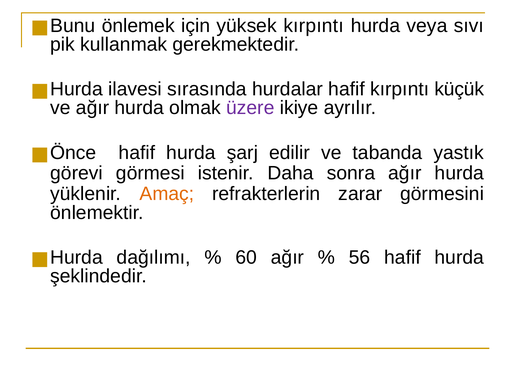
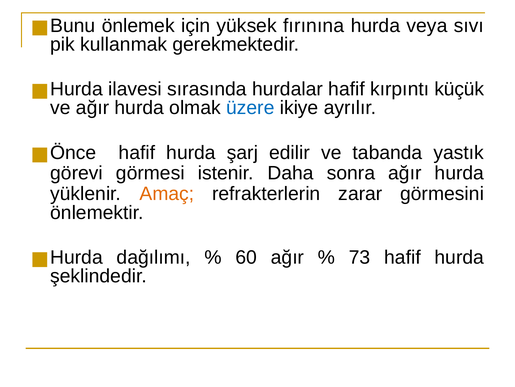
yüksek kırpıntı: kırpıntı -> fırınına
üzere colour: purple -> blue
56: 56 -> 73
